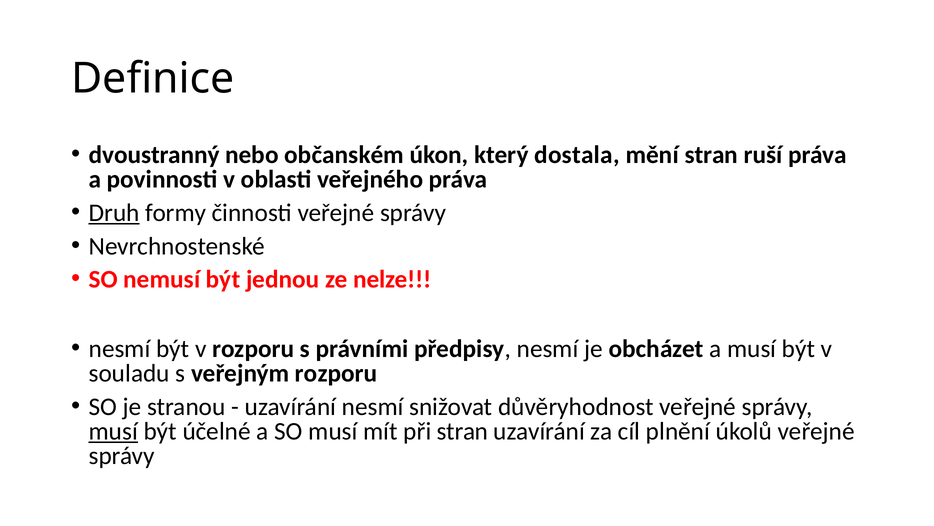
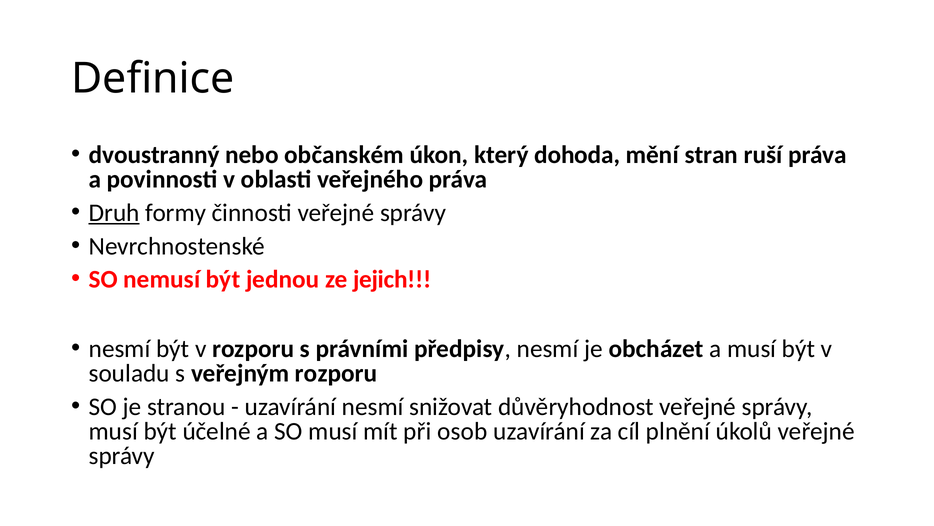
dostala: dostala -> dohoda
nelze: nelze -> jejich
musí at (113, 431) underline: present -> none
při stran: stran -> osob
